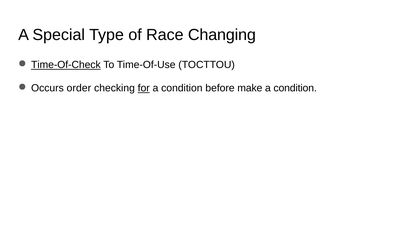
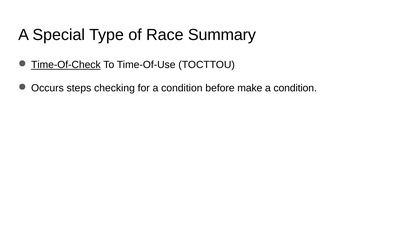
Changing: Changing -> Summary
order: order -> steps
for underline: present -> none
